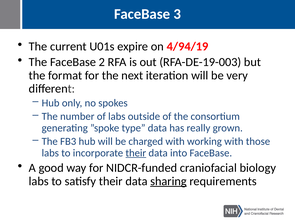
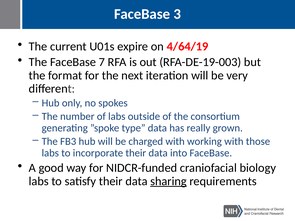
4/94/19: 4/94/19 -> 4/64/19
2: 2 -> 7
their at (136, 153) underline: present -> none
